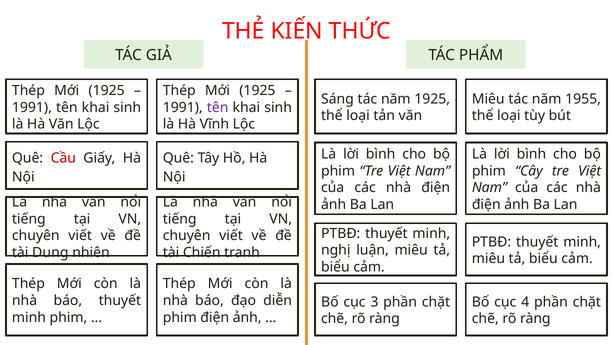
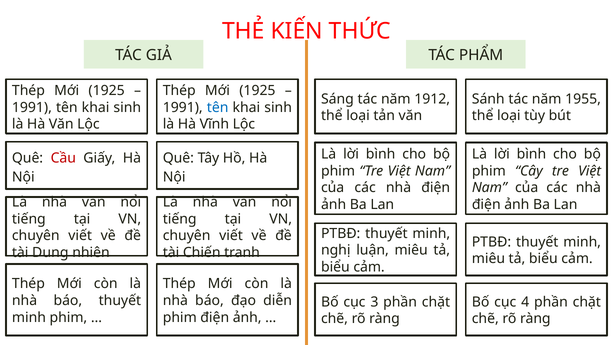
năm 1925: 1925 -> 1912
Miêu at (488, 99): Miêu -> Sánh
tên at (218, 107) colour: purple -> blue
